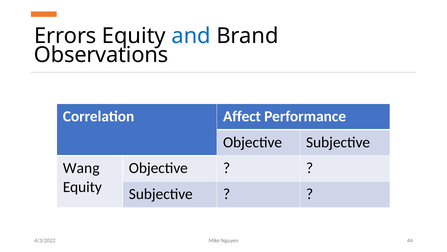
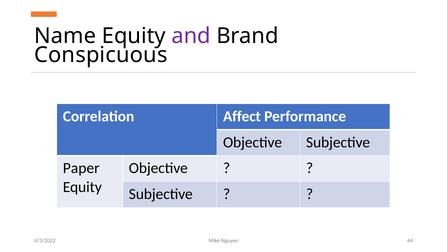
Errors: Errors -> Name
and colour: blue -> purple
Observations: Observations -> Conspicuous
Wang: Wang -> Paper
